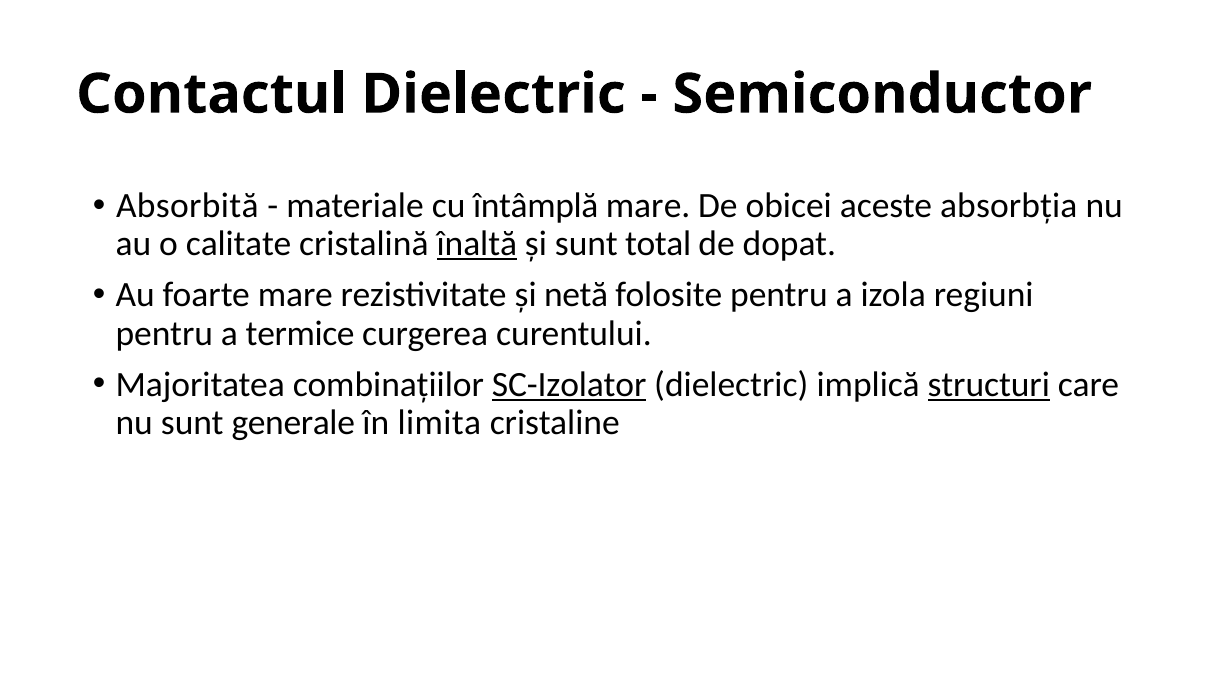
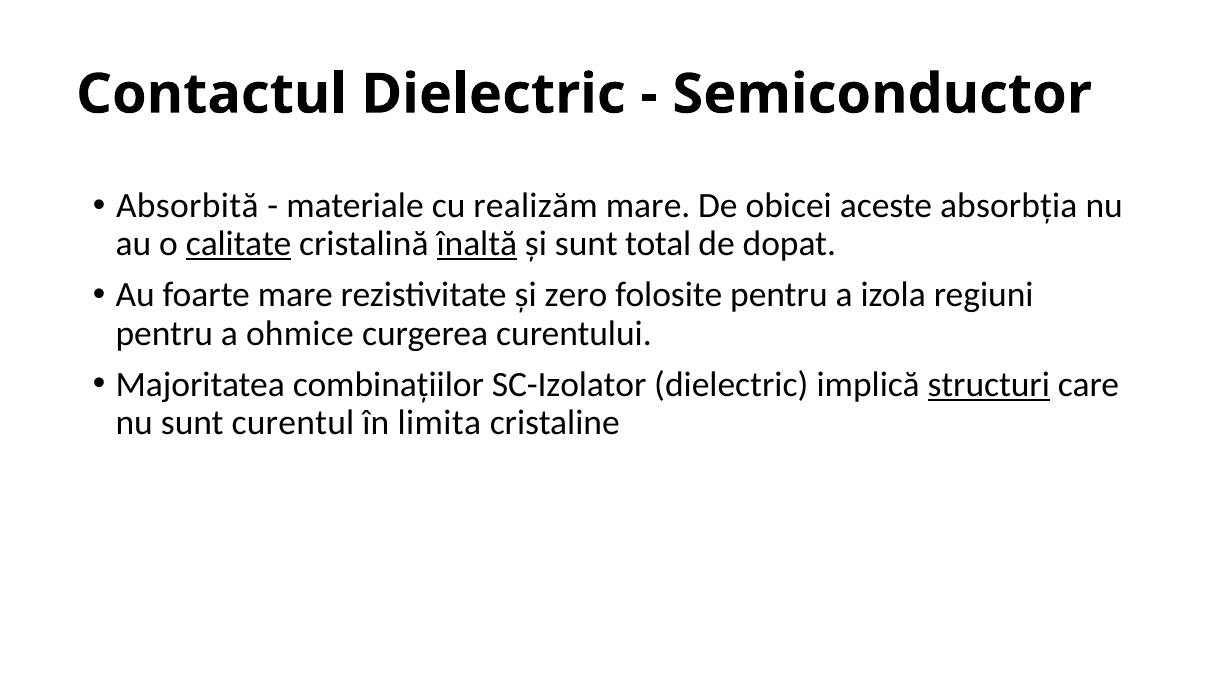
întâmplă: întâmplă -> realizăm
calitate underline: none -> present
netă: netă -> zero
termice: termice -> ohmice
SC-Izolator underline: present -> none
generale: generale -> curentul
